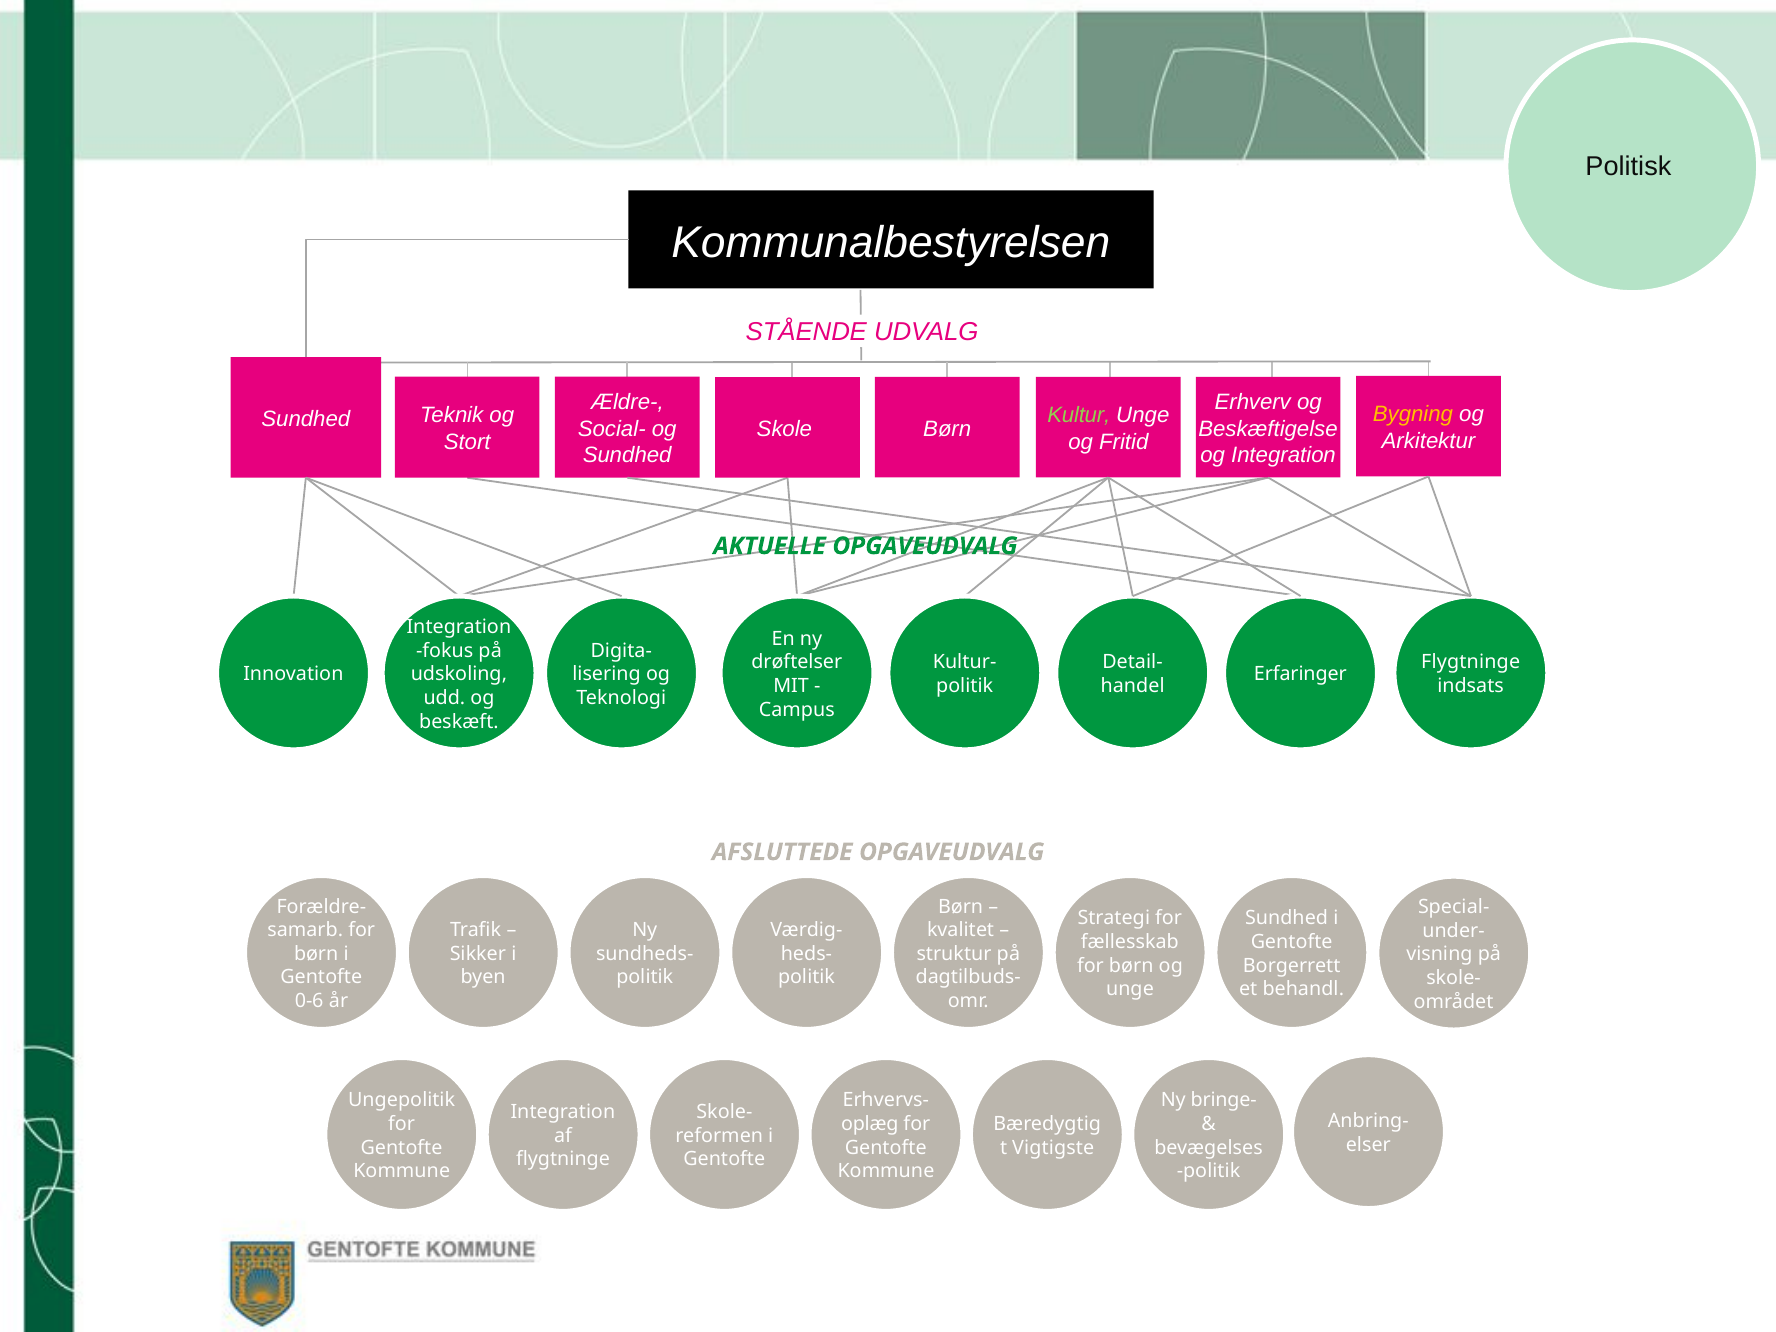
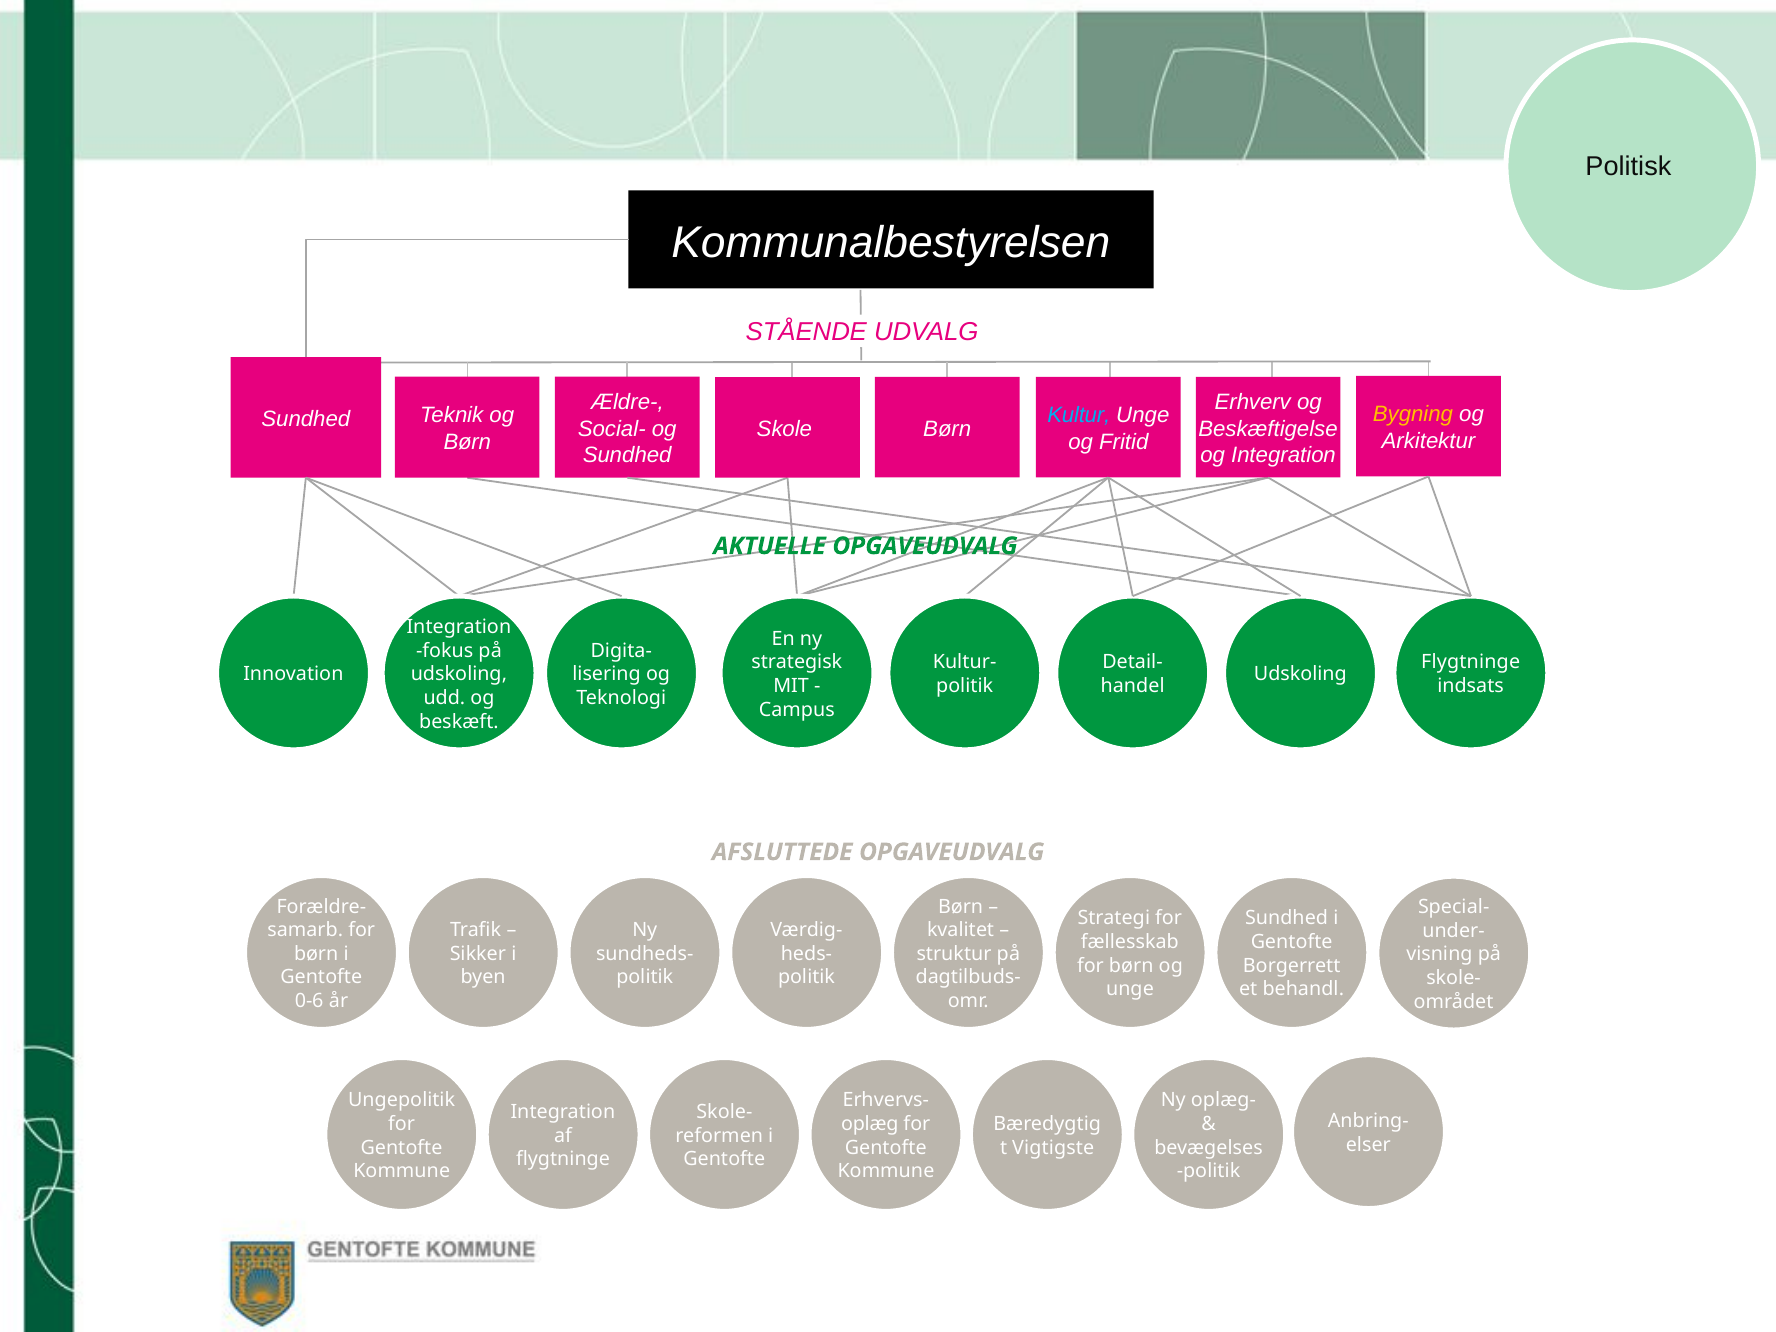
Kultur colour: light green -> light blue
Stort at (467, 442): Stort -> Børn
drøftelser: drøftelser -> strategisk
Erfaringer at (1300, 674): Erfaringer -> Udskoling
bringe-: bringe- -> oplæg-
